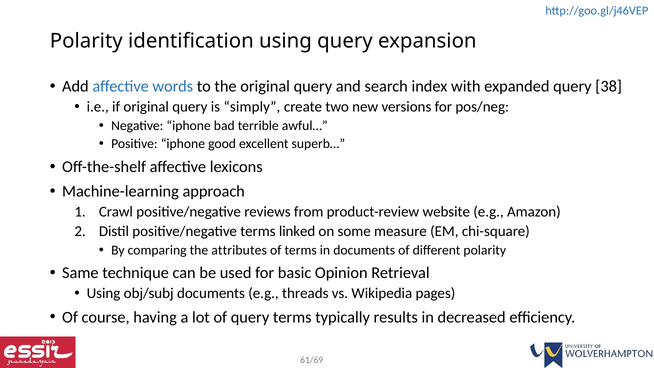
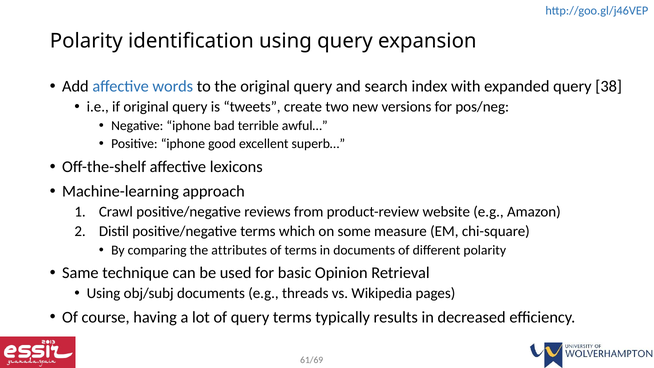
simply: simply -> tweets
linked: linked -> which
